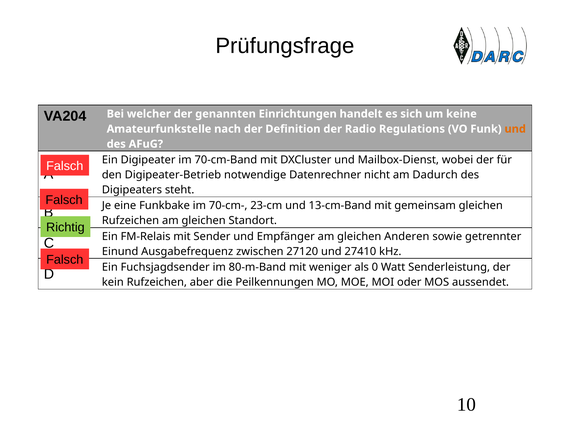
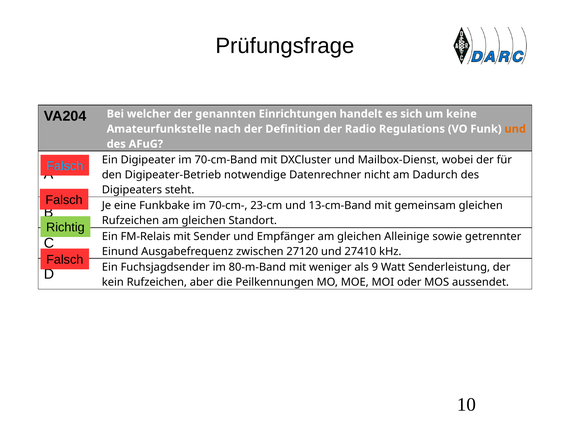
Falsch at (65, 166) colour: white -> light blue
Anderen: Anderen -> Alleinige
0: 0 -> 9
